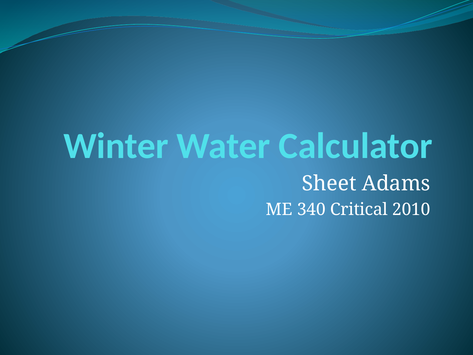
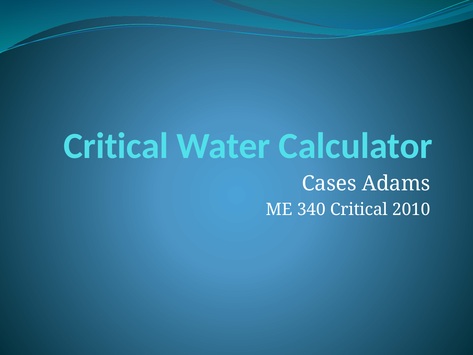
Winter at (116, 146): Winter -> Critical
Sheet: Sheet -> Cases
